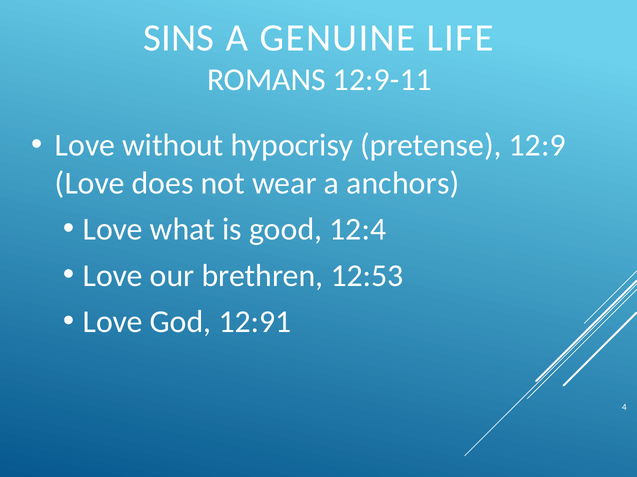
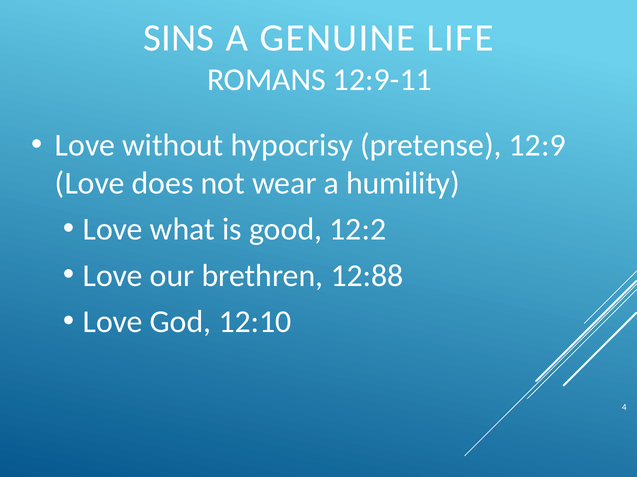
anchors: anchors -> humility
12:4: 12:4 -> 12:2
12:53: 12:53 -> 12:88
12:91: 12:91 -> 12:10
